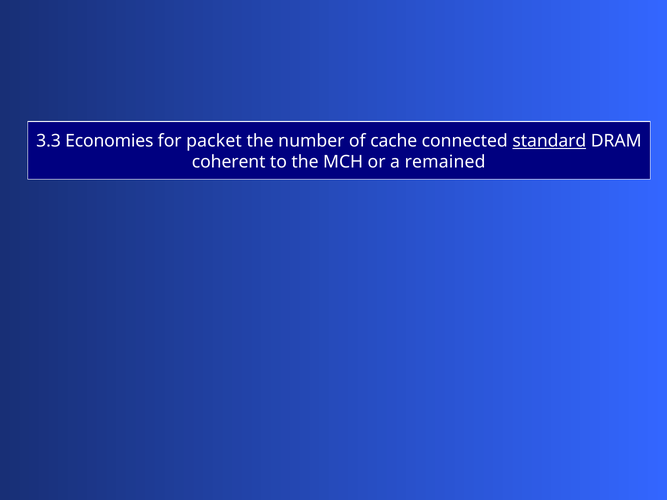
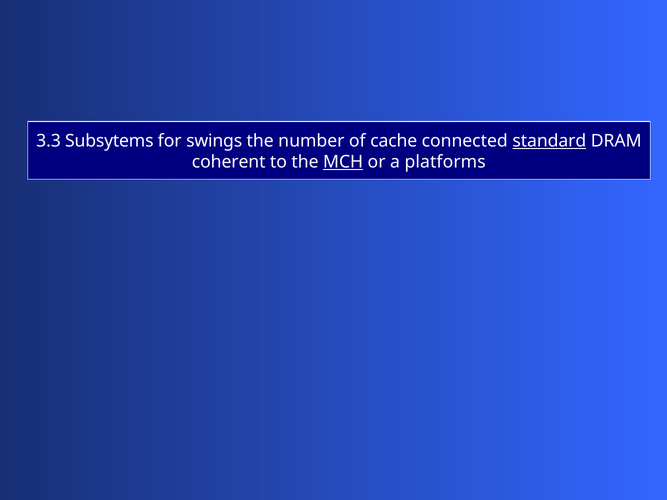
Economies: Economies -> Subsytems
packet: packet -> swings
MCH underline: none -> present
remained: remained -> platforms
